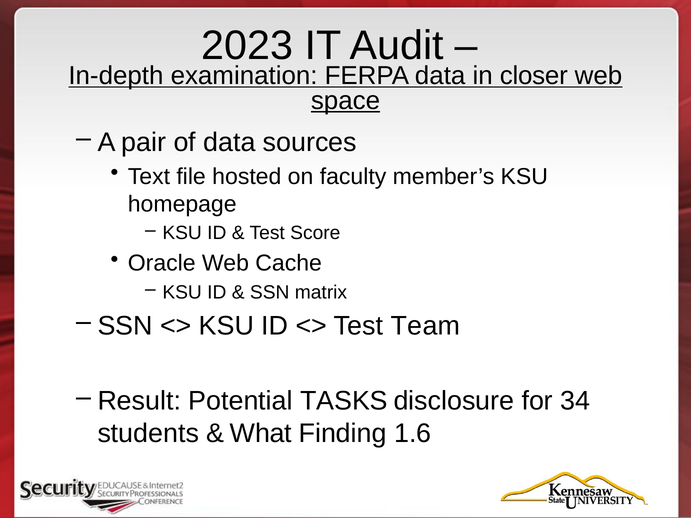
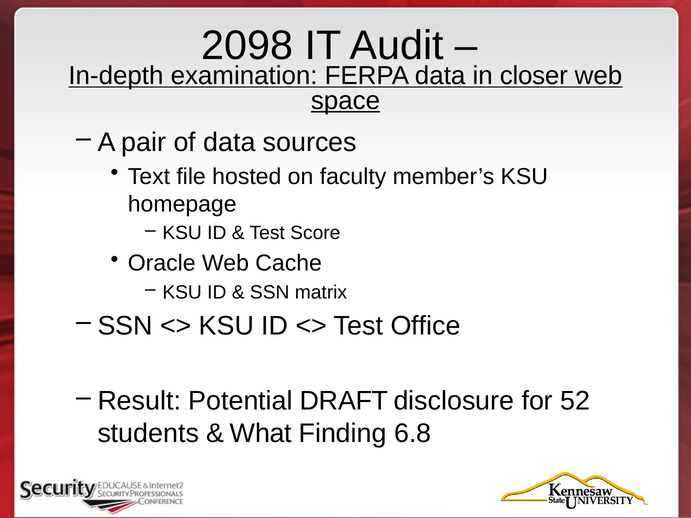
2023: 2023 -> 2098
Team: Team -> Office
TASKS: TASKS -> DRAFT
34: 34 -> 52
1.6: 1.6 -> 6.8
